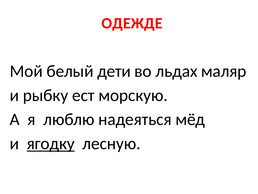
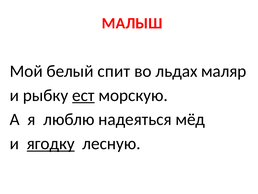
ОДЕЖДЕ: ОДЕЖДЕ -> МАЛЫШ
дети: дети -> спит
ест underline: none -> present
